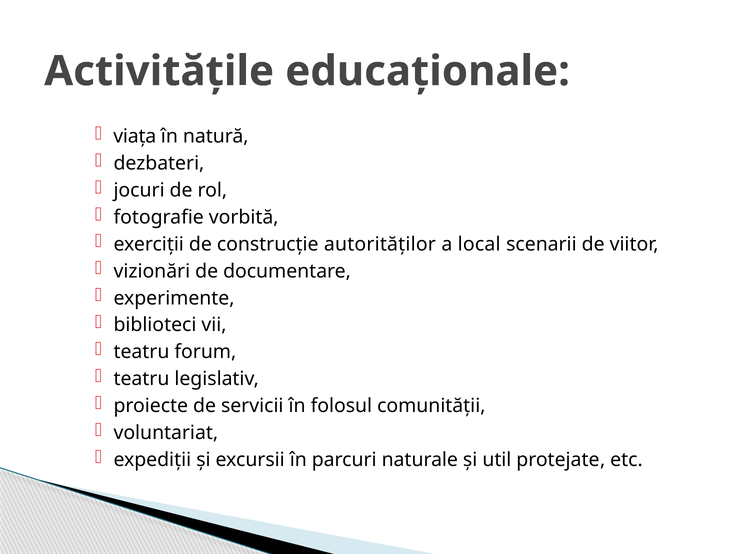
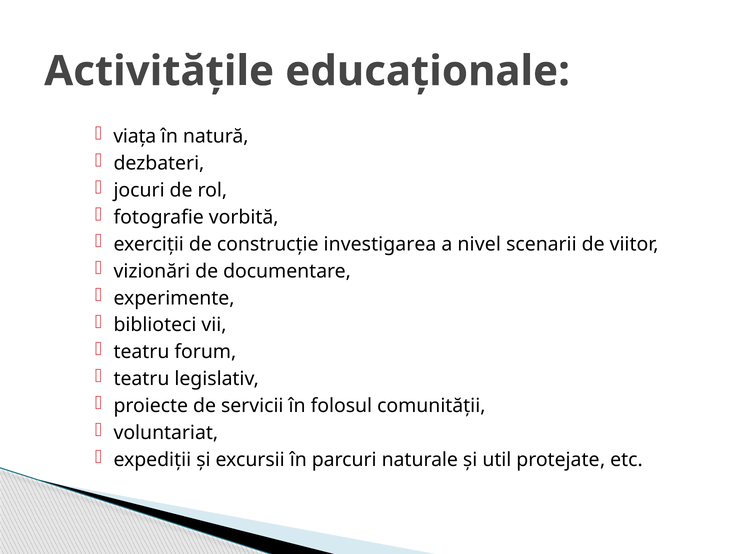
autorităților: autorităților -> investigarea
local: local -> nivel
